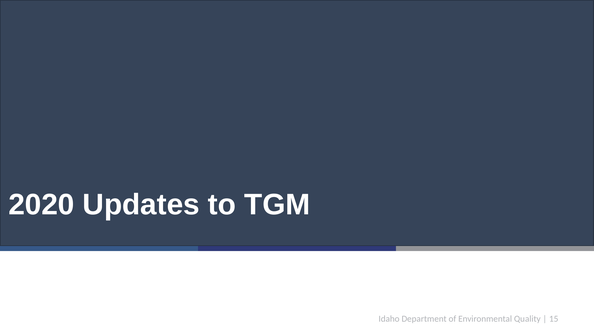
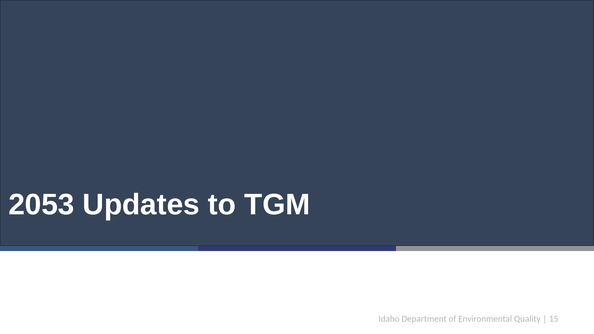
2020: 2020 -> 2053
